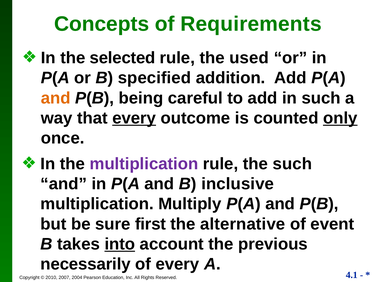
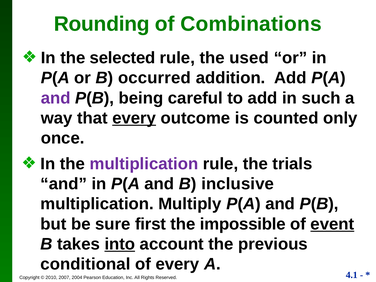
Concepts: Concepts -> Rounding
Requirements: Requirements -> Combinations
specified: specified -> occurred
and at (56, 98) colour: orange -> purple
only underline: present -> none
the such: such -> trials
alternative: alternative -> impossible
event underline: none -> present
necessarily: necessarily -> conditional
